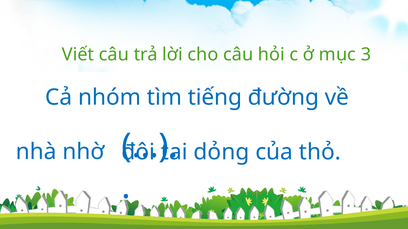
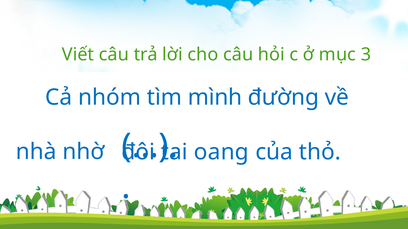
tiếng: tiếng -> mình
dỏng: dỏng -> oang
